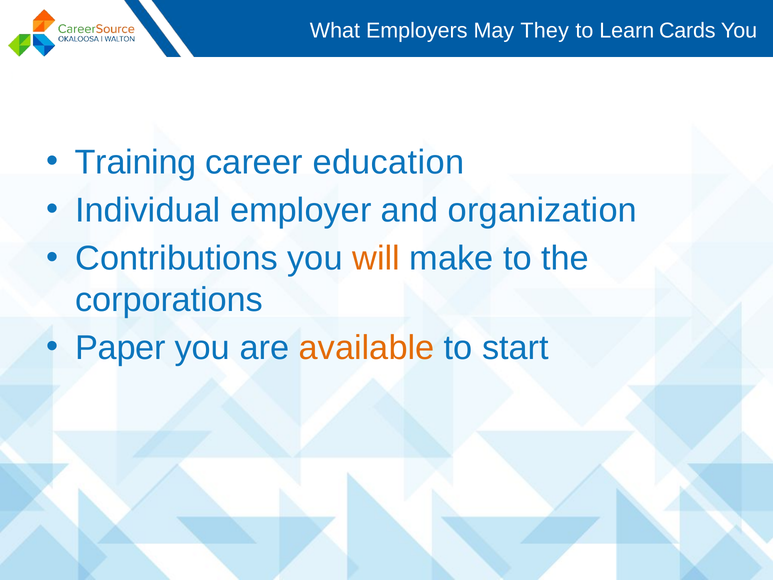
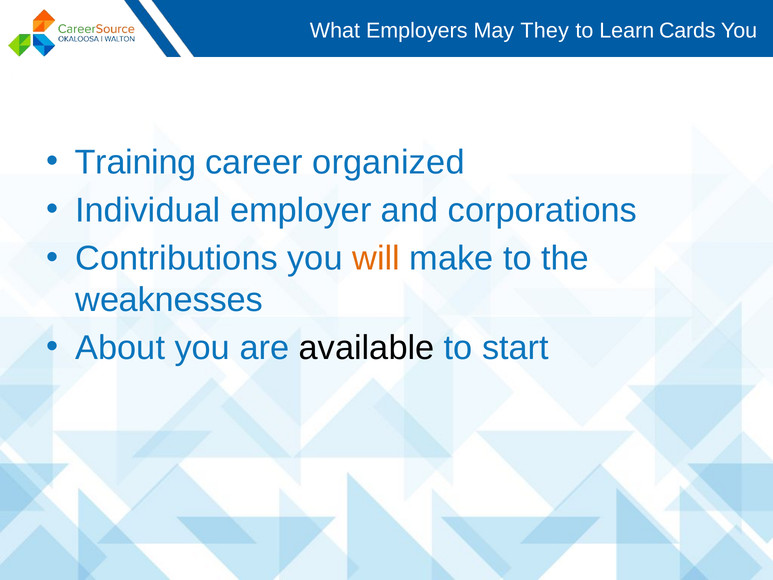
education: education -> organized
organization: organization -> corporations
corporations: corporations -> weaknesses
Paper: Paper -> About
available colour: orange -> black
